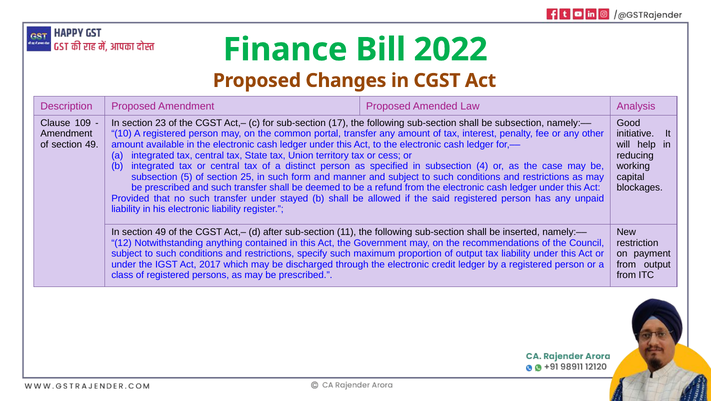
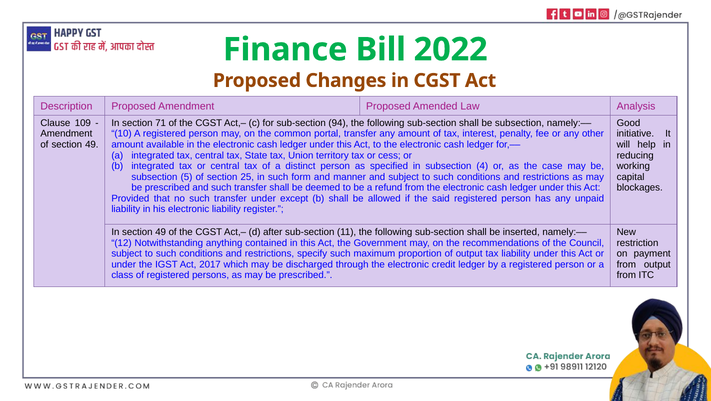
23: 23 -> 71
17: 17 -> 94
stayed: stayed -> except
